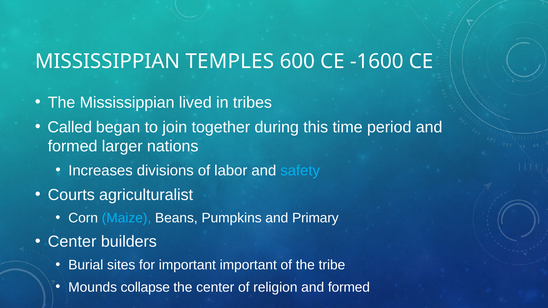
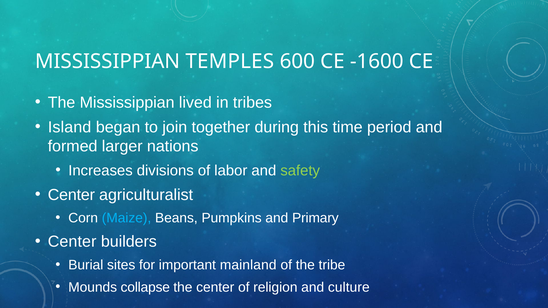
Called: Called -> Island
safety colour: light blue -> light green
Courts at (71, 195): Courts -> Center
important important: important -> mainland
religion and formed: formed -> culture
